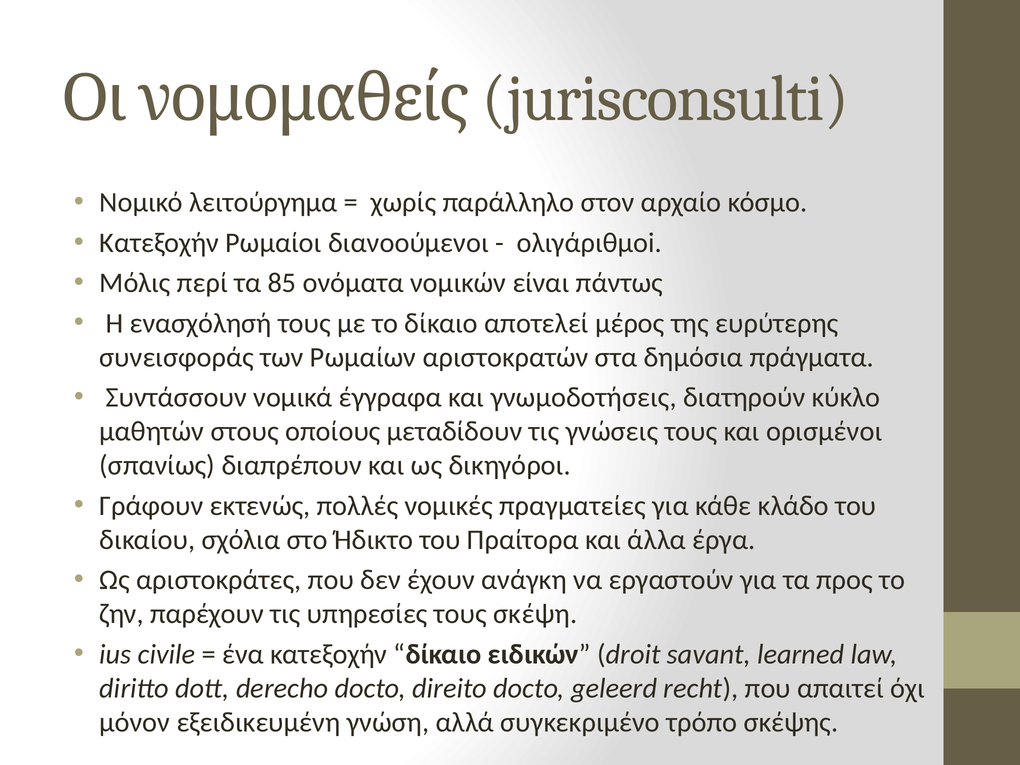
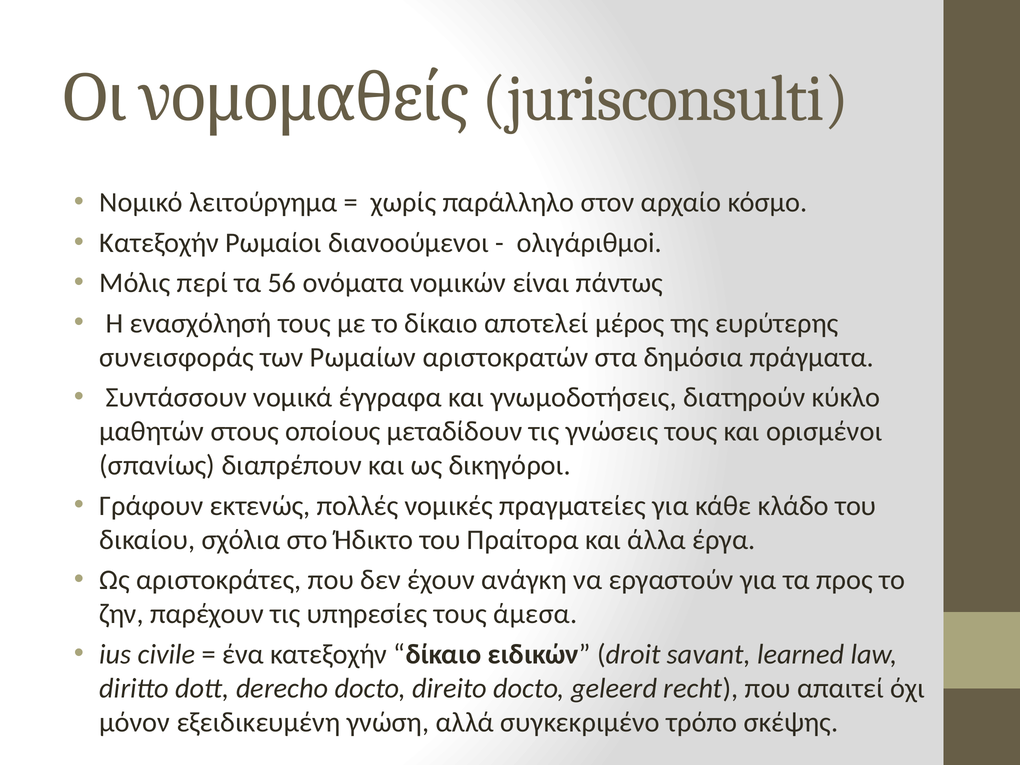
85: 85 -> 56
σκέψη: σκέψη -> άμεσα
